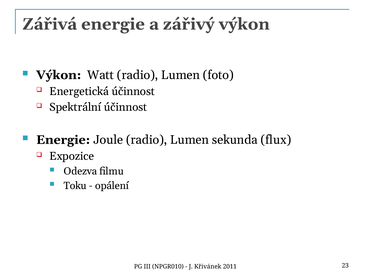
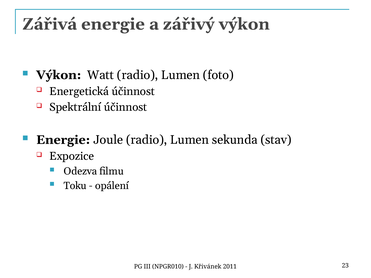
flux: flux -> stav
